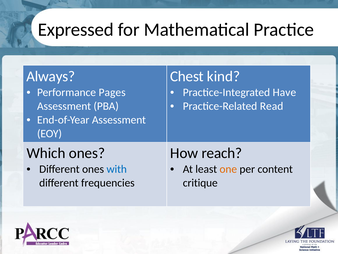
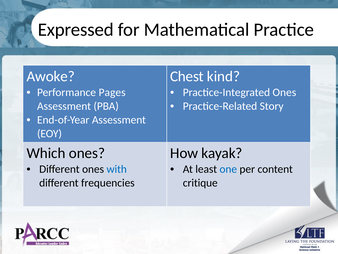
Always: Always -> Awoke
Practice-Integrated Have: Have -> Ones
Read: Read -> Story
reach: reach -> kayak
one colour: orange -> blue
